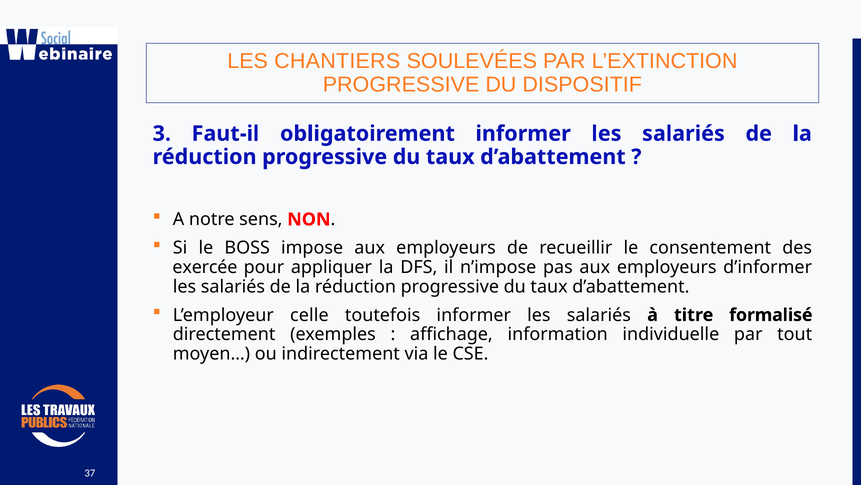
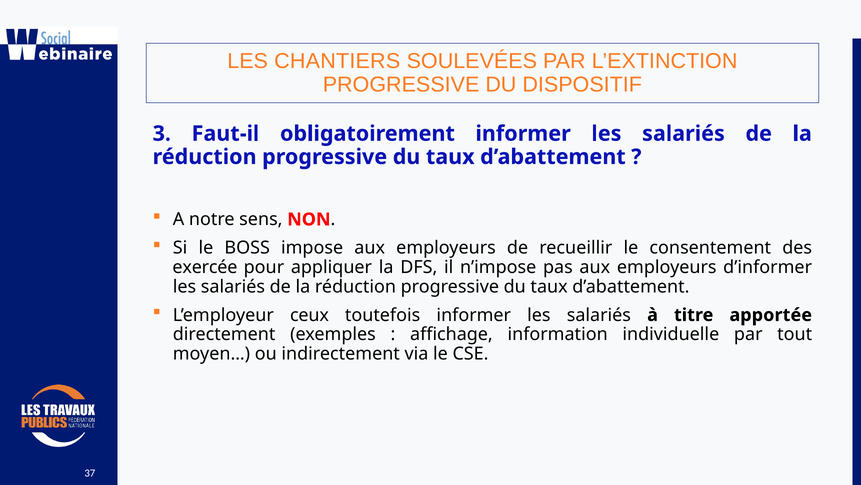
celle: celle -> ceux
formalisé: formalisé -> apportée
